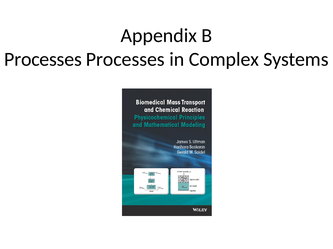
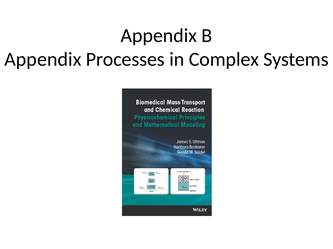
Processes at (43, 60): Processes -> Appendix
